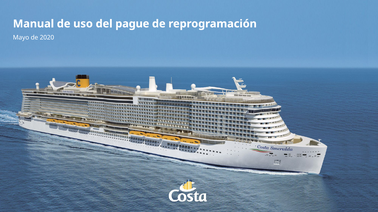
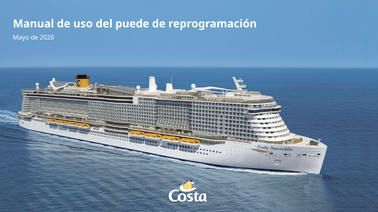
pague: pague -> puede
